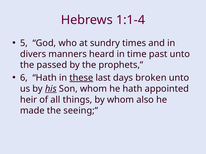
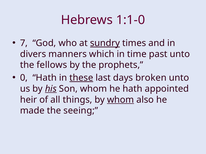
1:1-4: 1:1-4 -> 1:1-0
5: 5 -> 7
sundry underline: none -> present
heard: heard -> which
passed: passed -> fellows
6: 6 -> 0
whom at (121, 100) underline: none -> present
